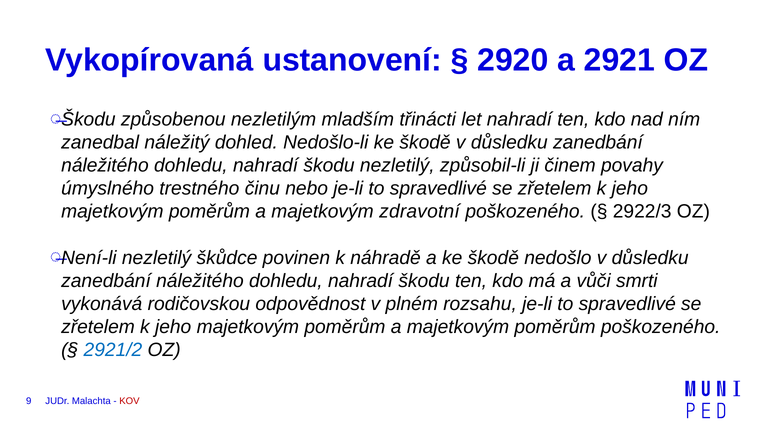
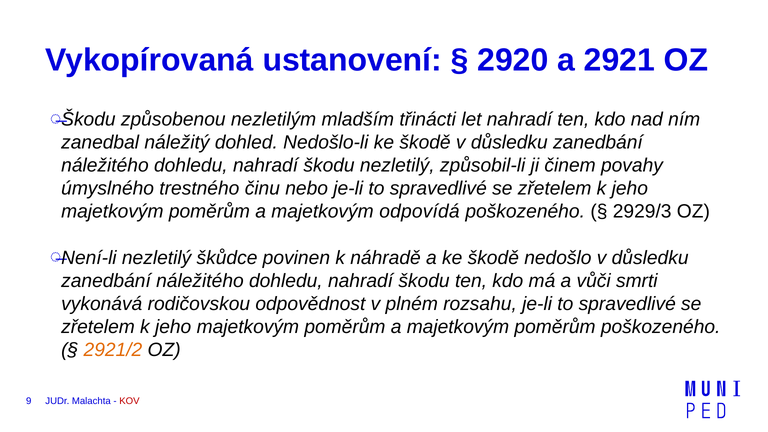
zdravotní: zdravotní -> odpovídá
2922/3: 2922/3 -> 2929/3
2921/2 colour: blue -> orange
